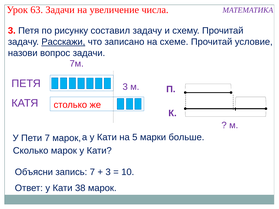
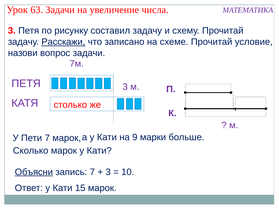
5: 5 -> 9
Объясни underline: none -> present
38: 38 -> 15
